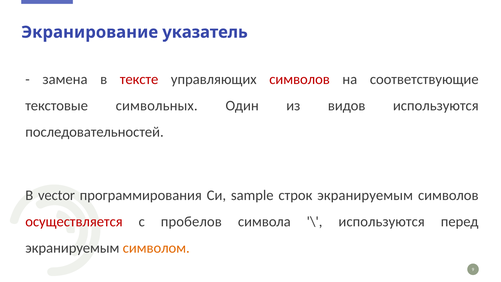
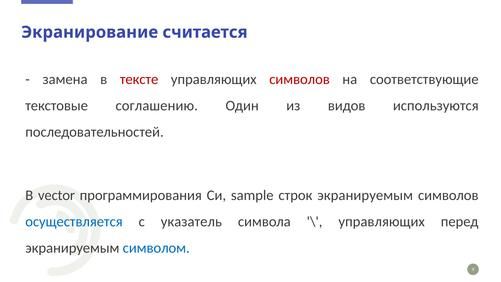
указатель: указатель -> считается
символьных: символьных -> соглашению
осуществляется colour: red -> blue
пробелов: пробелов -> указатель
используются at (382, 221): используются -> управляющих
символом colour: orange -> blue
